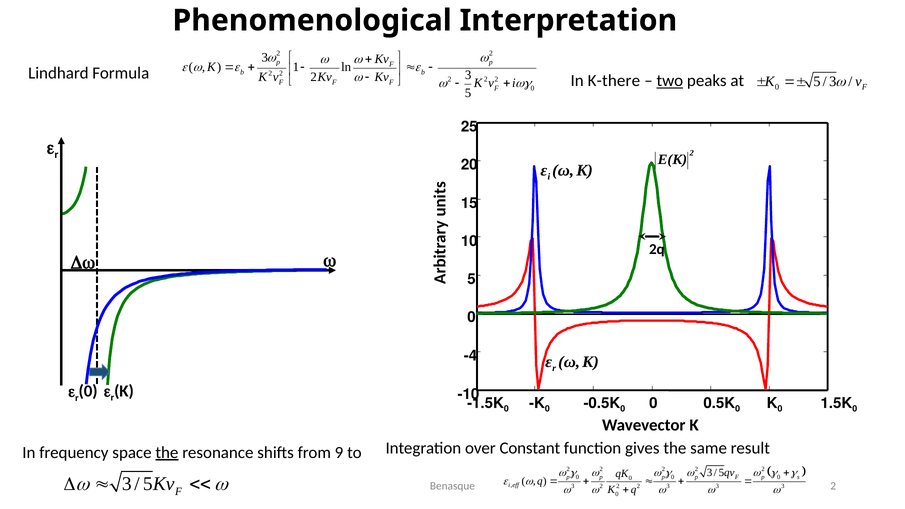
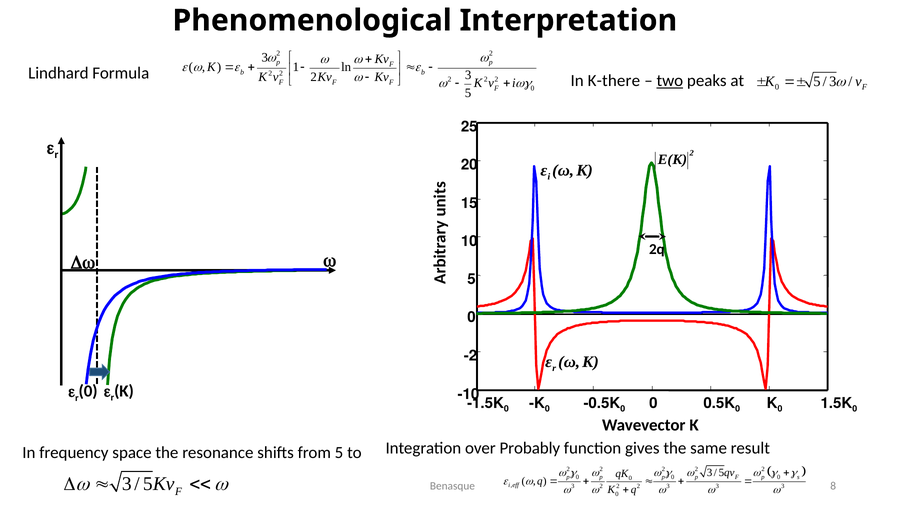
-4: -4 -> -2
Constant: Constant -> Probably
the at (167, 452) underline: present -> none
from 9: 9 -> 5
Benasque 2: 2 -> 8
